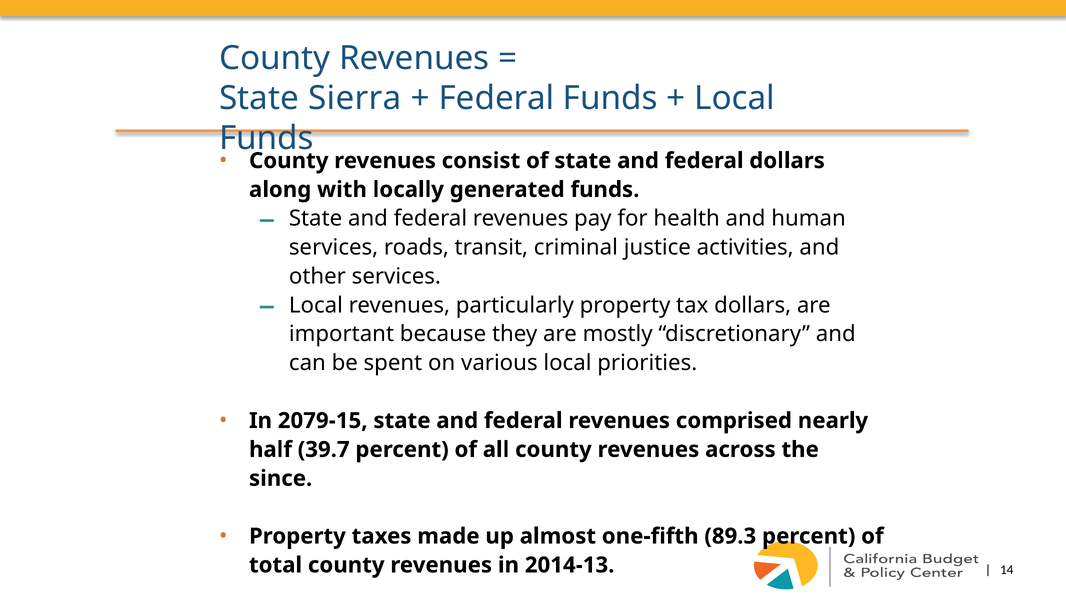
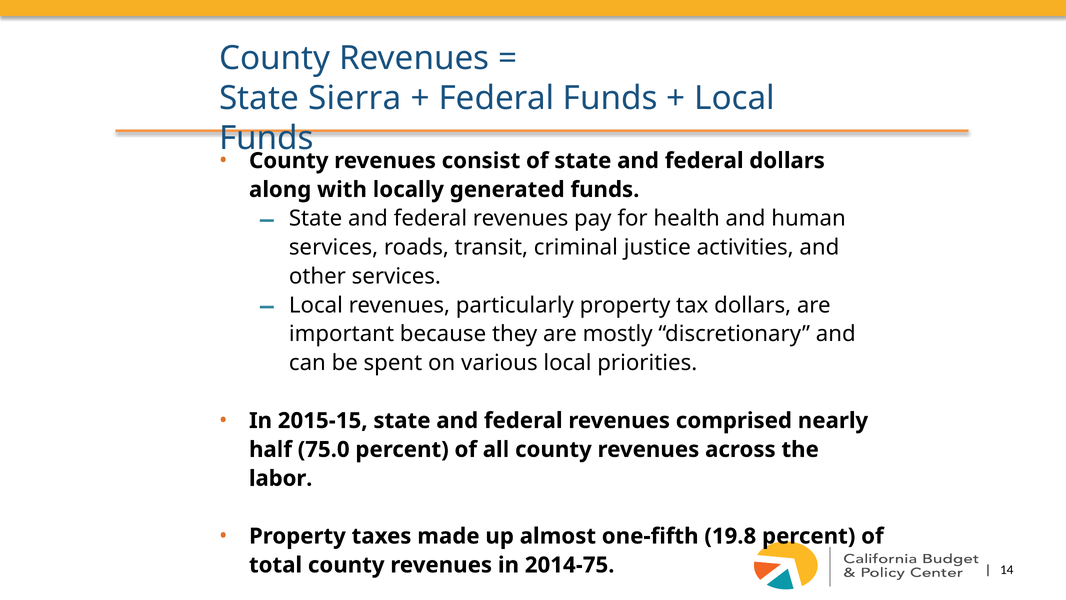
2079-15: 2079-15 -> 2015-15
39.7: 39.7 -> 75.0
since: since -> labor
89.3: 89.3 -> 19.8
2014-13: 2014-13 -> 2014-75
